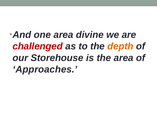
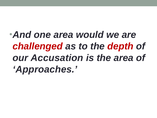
divine: divine -> would
depth colour: orange -> red
Storehouse: Storehouse -> Accusation
